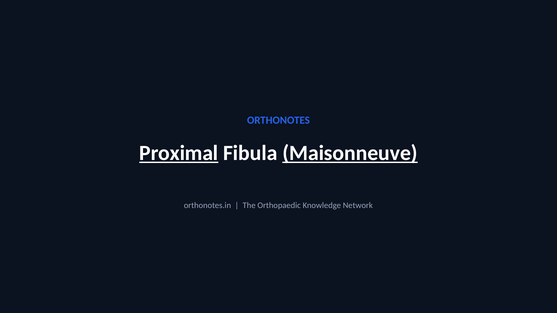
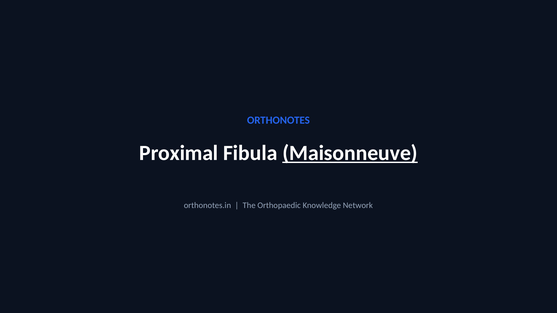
Proximal underline: present -> none
